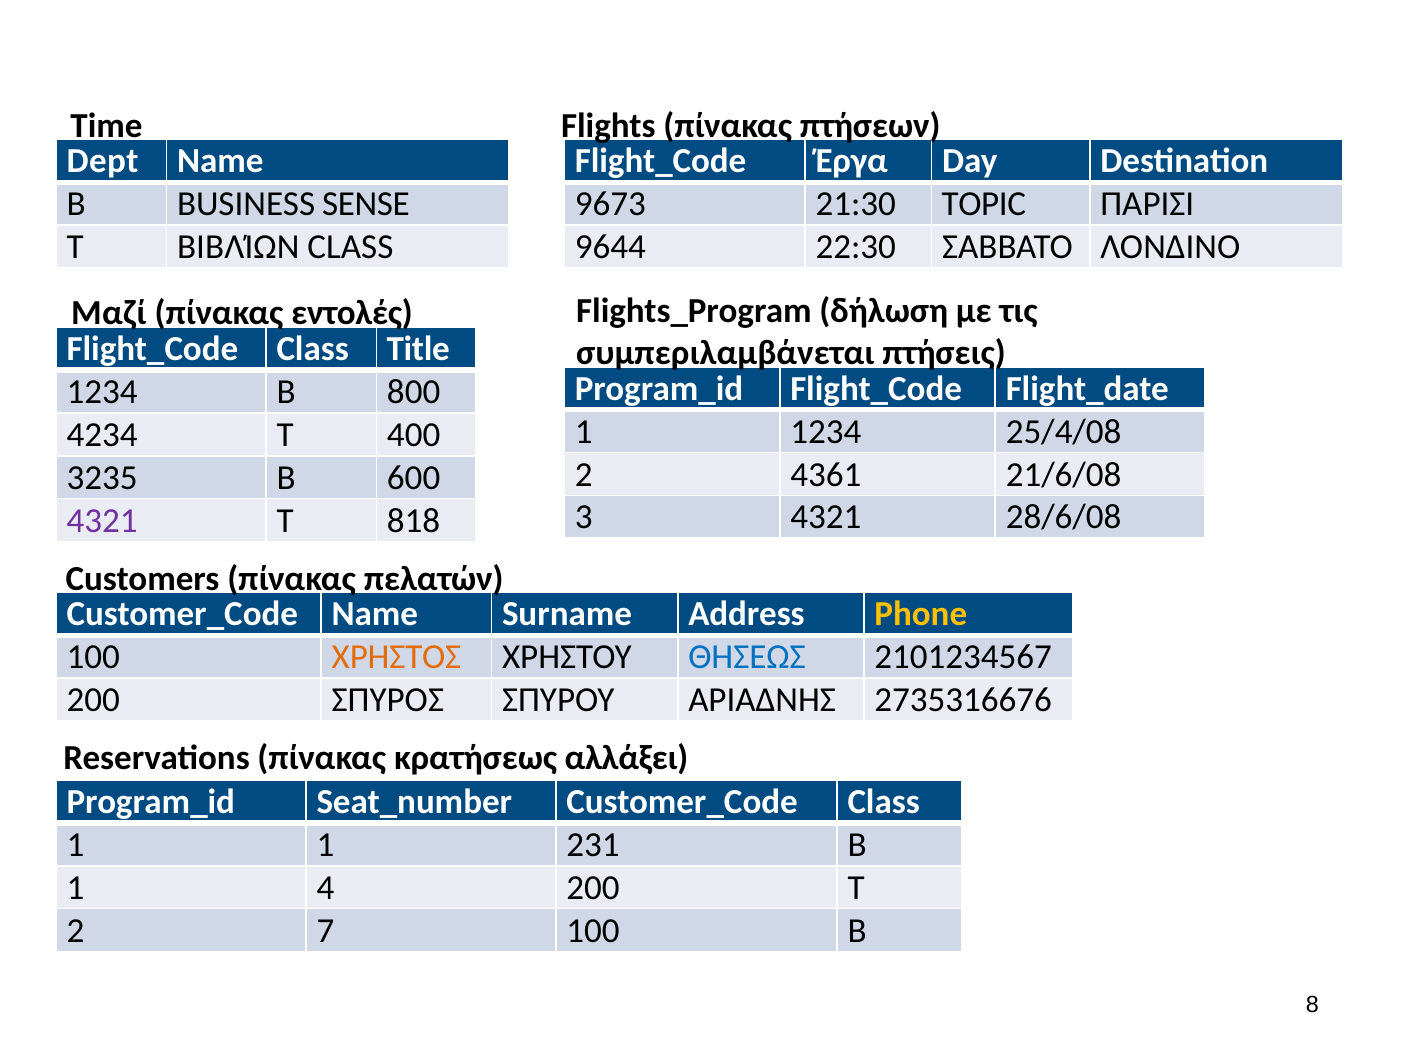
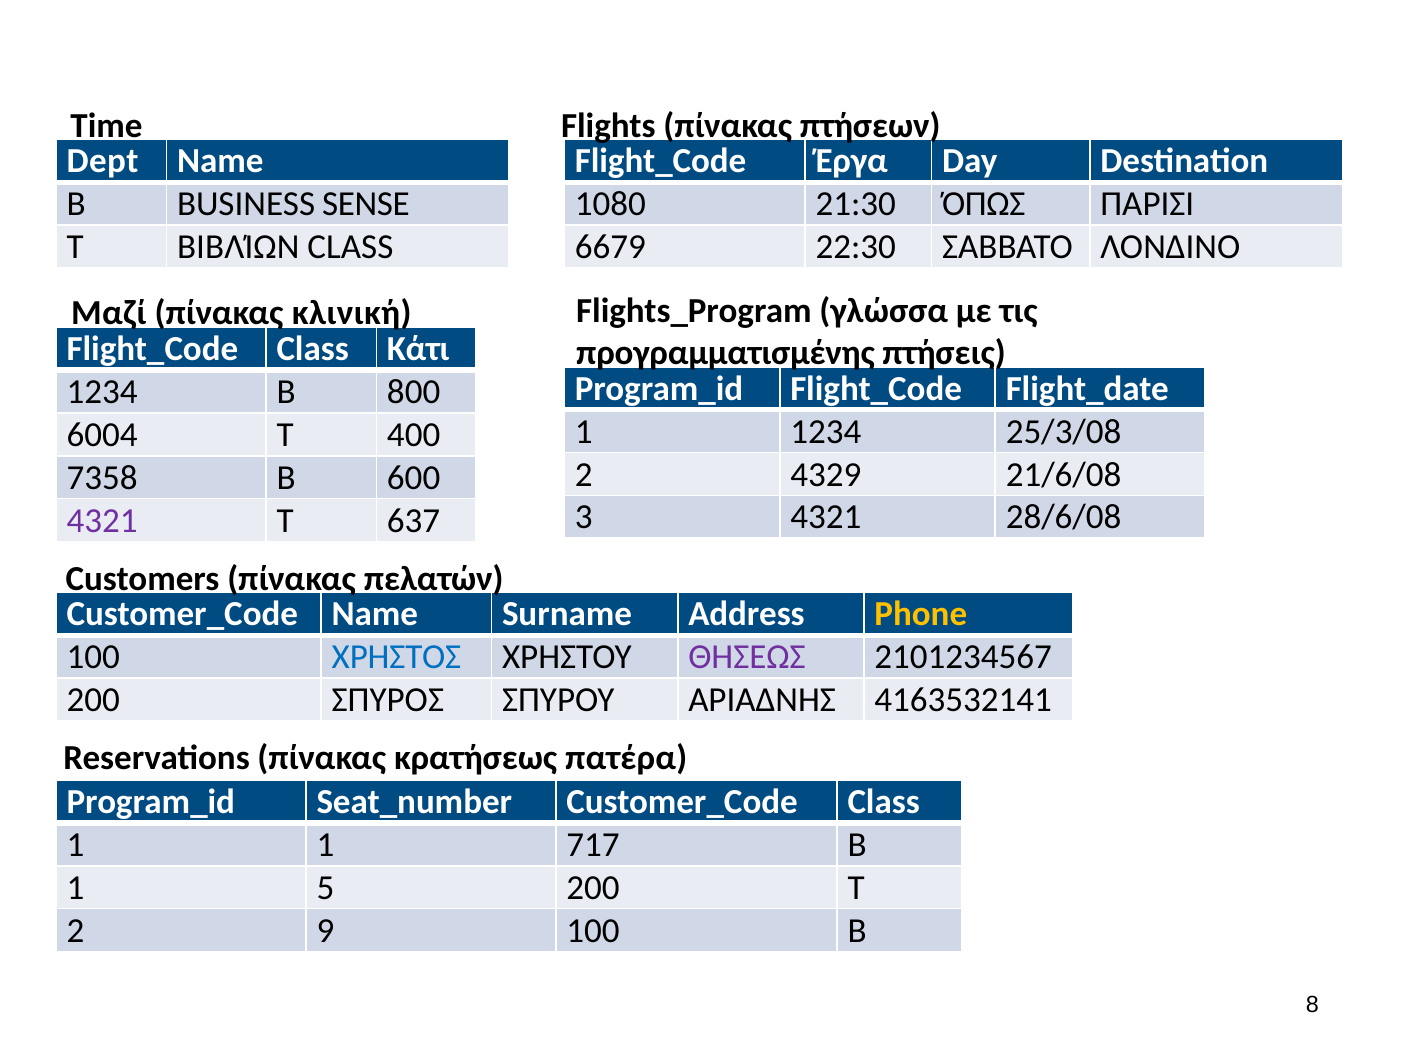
9673: 9673 -> 1080
TOPIC: TOPIC -> ΌΠΩΣ
9644: 9644 -> 6679
εντολές: εντολές -> κλινική
δήλωση: δήλωση -> γλώσσα
Title: Title -> Κάτι
συμπεριλαμβάνεται: συμπεριλαμβάνεται -> προγραμματισμένης
25/4/08: 25/4/08 -> 25/3/08
4234: 4234 -> 6004
4361: 4361 -> 4329
3235: 3235 -> 7358
818: 818 -> 637
ΧΡΗΣΤΟΣ colour: orange -> blue
ΘΗΣΕΩΣ colour: blue -> purple
2735316676: 2735316676 -> 4163532141
αλλάξει: αλλάξει -> πατέρα
231: 231 -> 717
4: 4 -> 5
7: 7 -> 9
